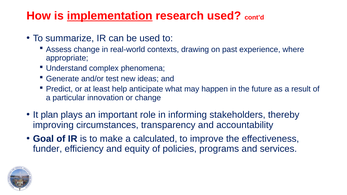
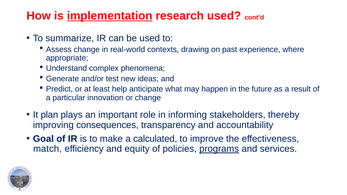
circumstances: circumstances -> consequences
funder: funder -> match
programs underline: none -> present
